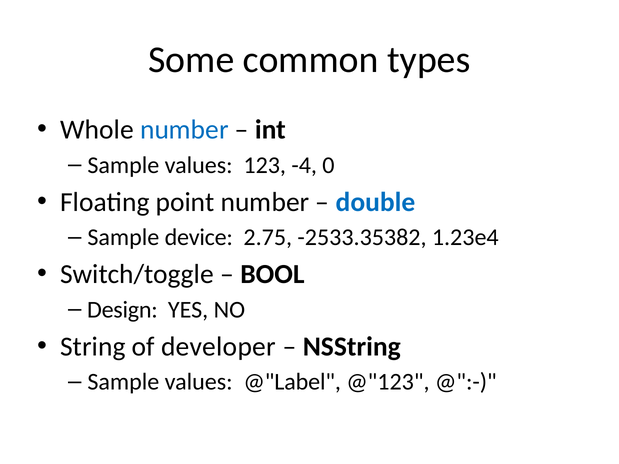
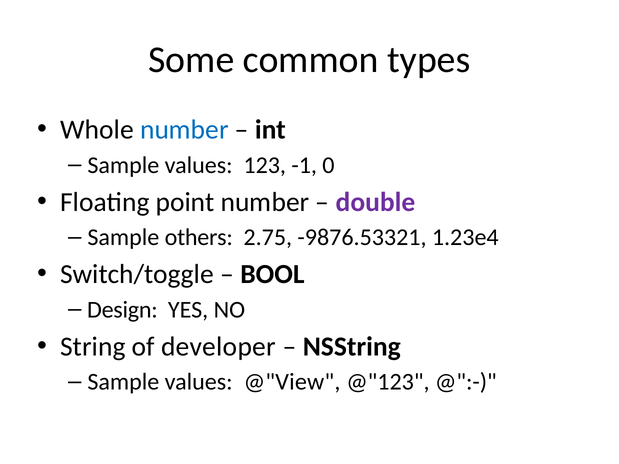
-4: -4 -> -1
double colour: blue -> purple
device: device -> others
-2533.35382: -2533.35382 -> -9876.53321
@"Label: @"Label -> @"View
